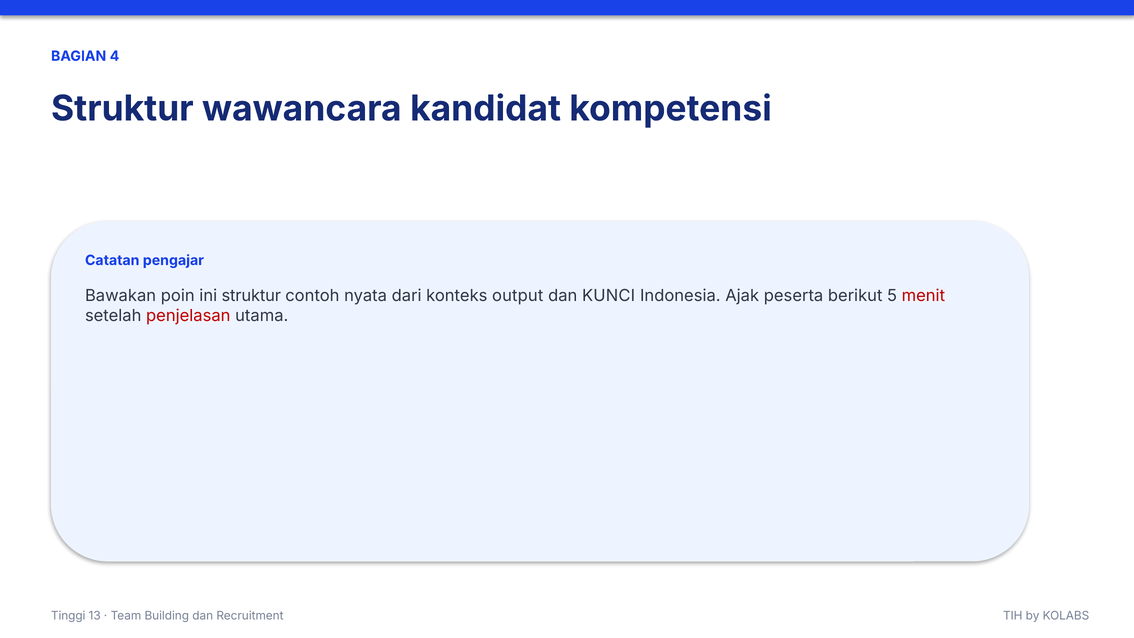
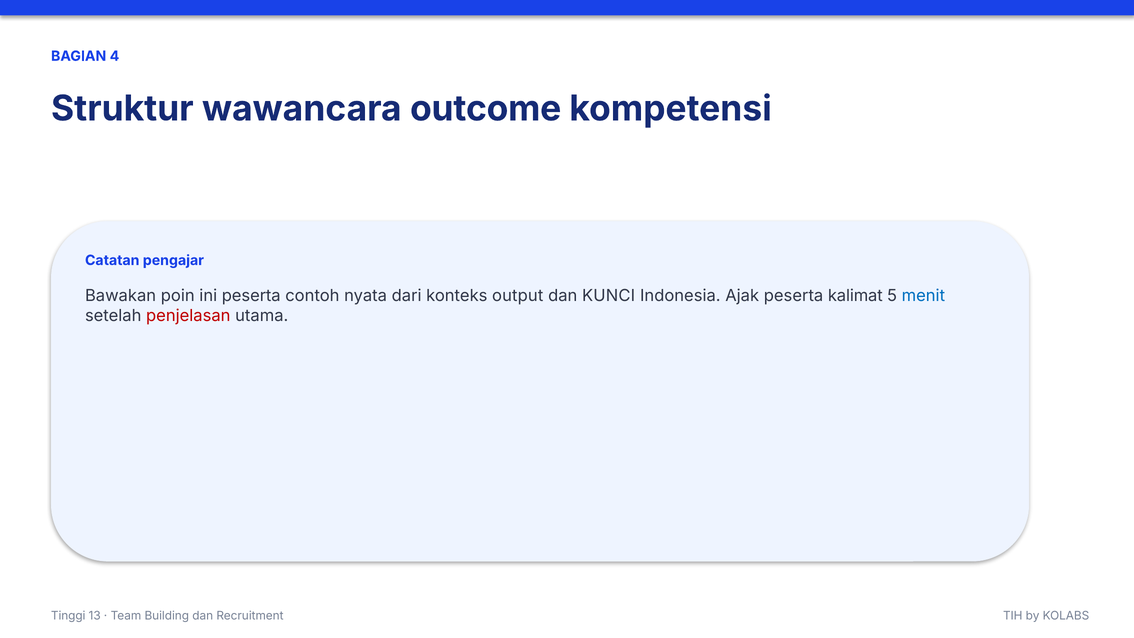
kandidat: kandidat -> outcome
ini struktur: struktur -> peserta
berikut: berikut -> kalimat
menit colour: red -> blue
